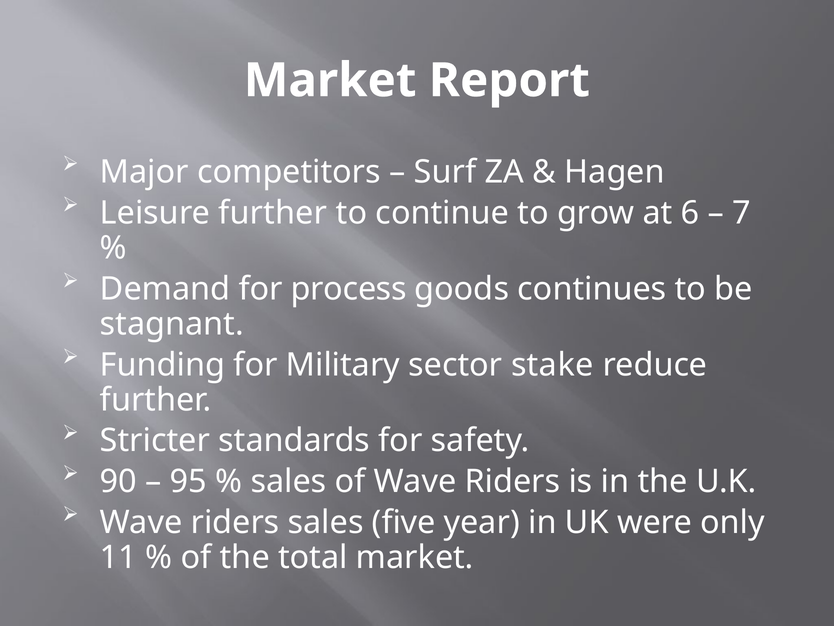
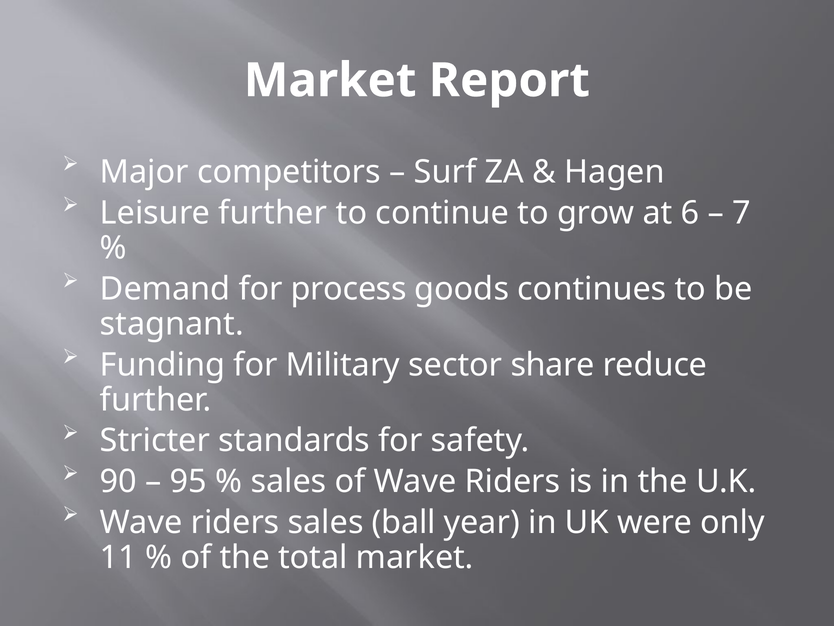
stake: stake -> share
five: five -> ball
